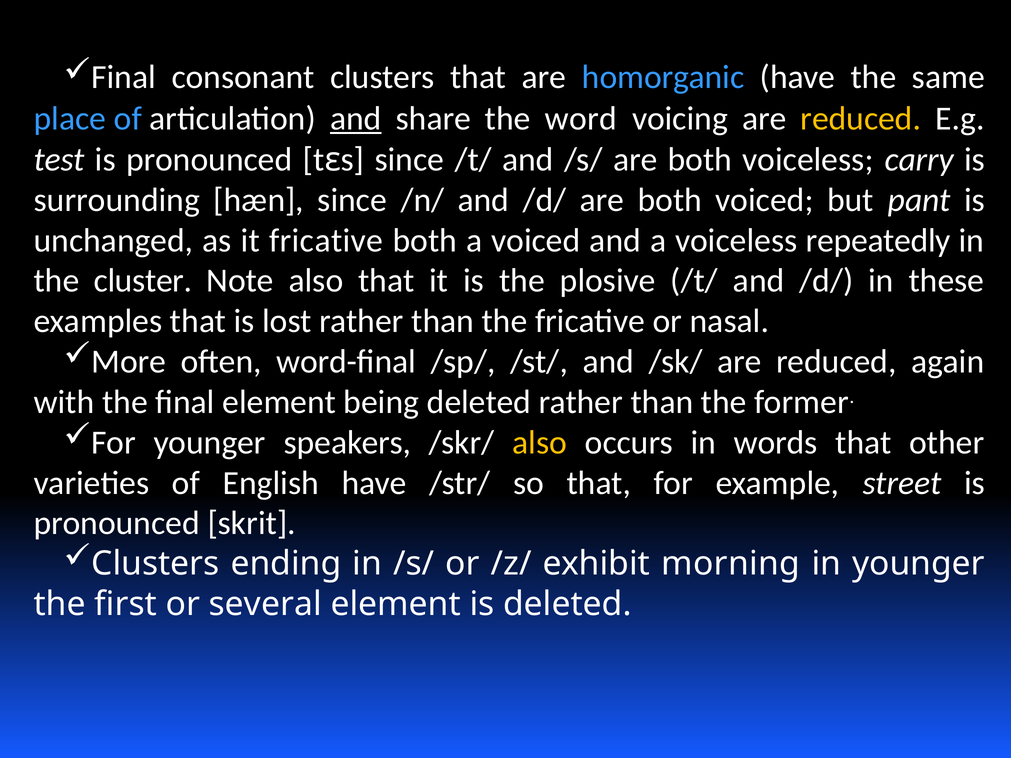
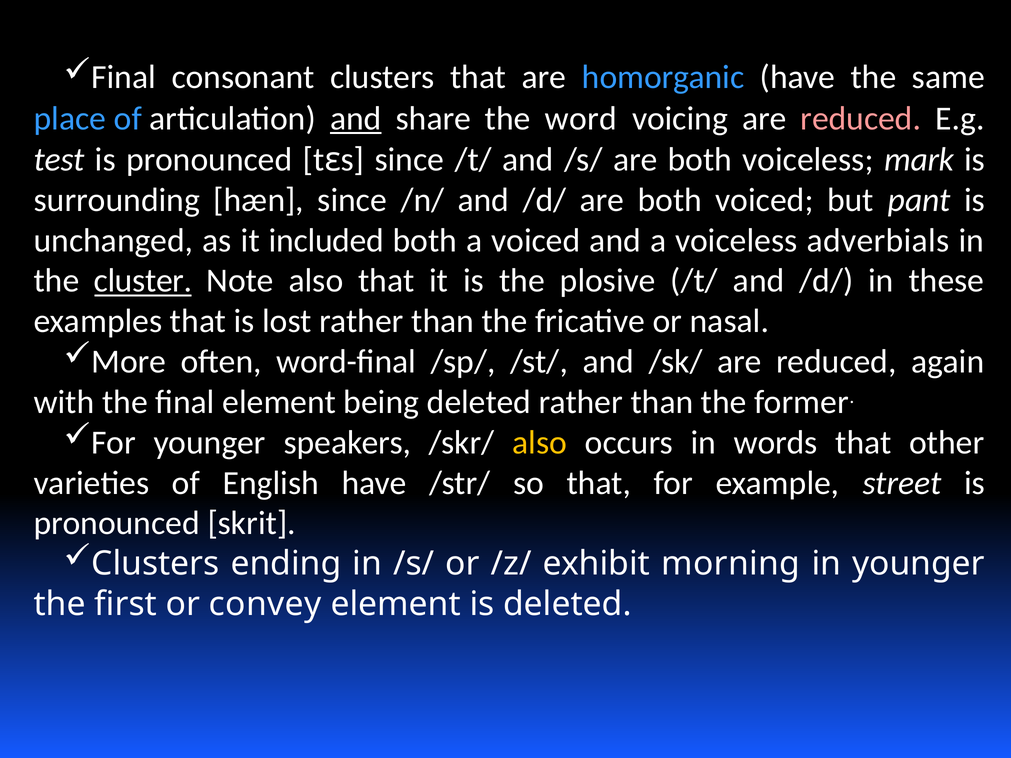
reduced at (861, 118) colour: yellow -> pink
carry: carry -> mark
it fricative: fricative -> included
repeatedly: repeatedly -> adverbials
cluster underline: none -> present
several: several -> convey
